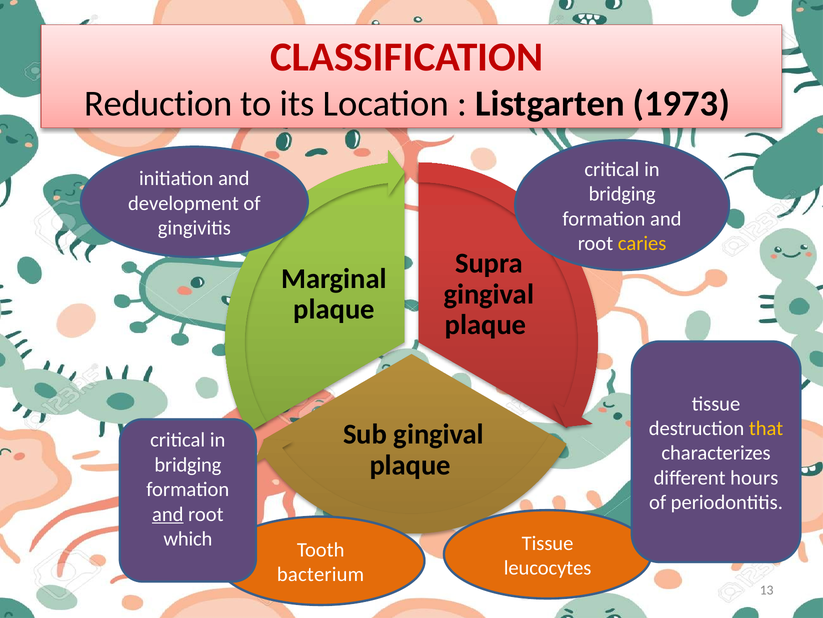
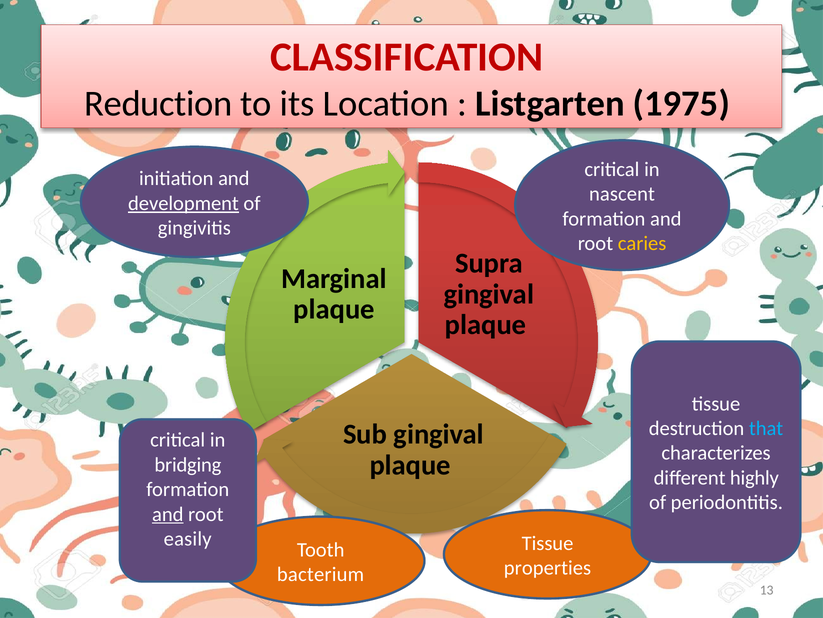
1973: 1973 -> 1975
bridging at (622, 194): bridging -> nascent
development underline: none -> present
that colour: yellow -> light blue
hours: hours -> highly
which: which -> easily
leucocytes: leucocytes -> properties
